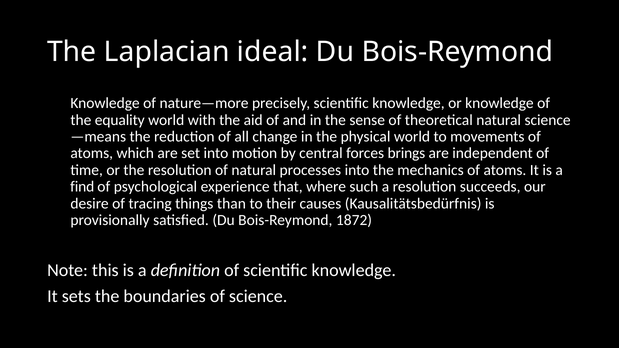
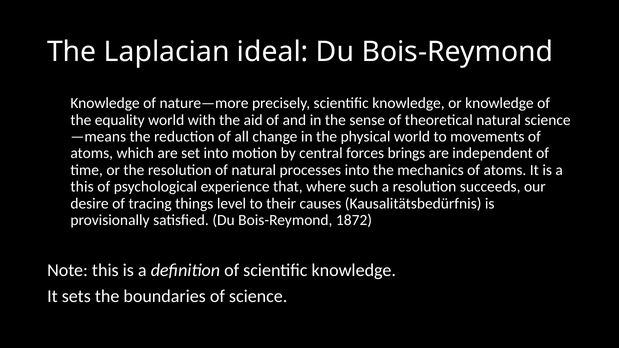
find at (82, 187): find -> this
than: than -> level
